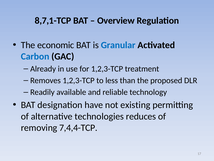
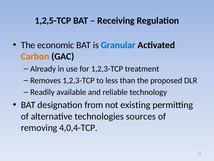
8,7,1-TCP: 8,7,1-TCP -> 1,2,5-TCP
Overview: Overview -> Receiving
Carbon colour: blue -> orange
have: have -> from
reduces: reduces -> sources
7,4,4-TCP: 7,4,4-TCP -> 4,0,4-TCP
